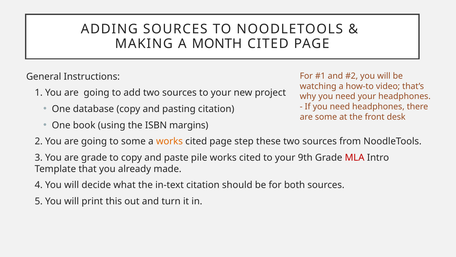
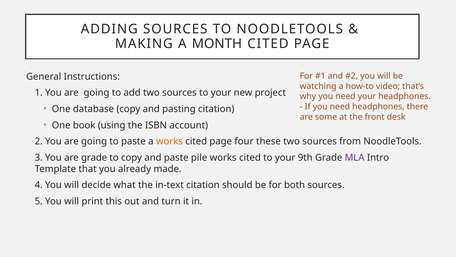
margins: margins -> account
to some: some -> paste
step: step -> four
MLA colour: red -> purple
